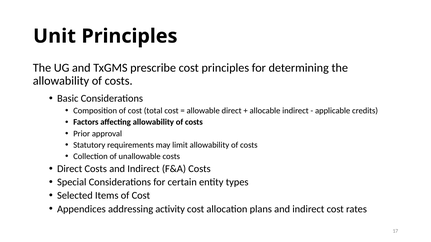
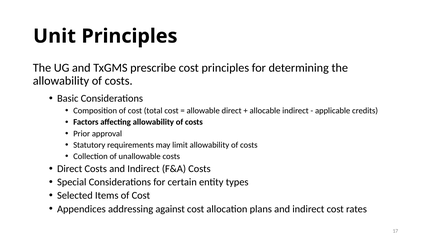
activity: activity -> against
